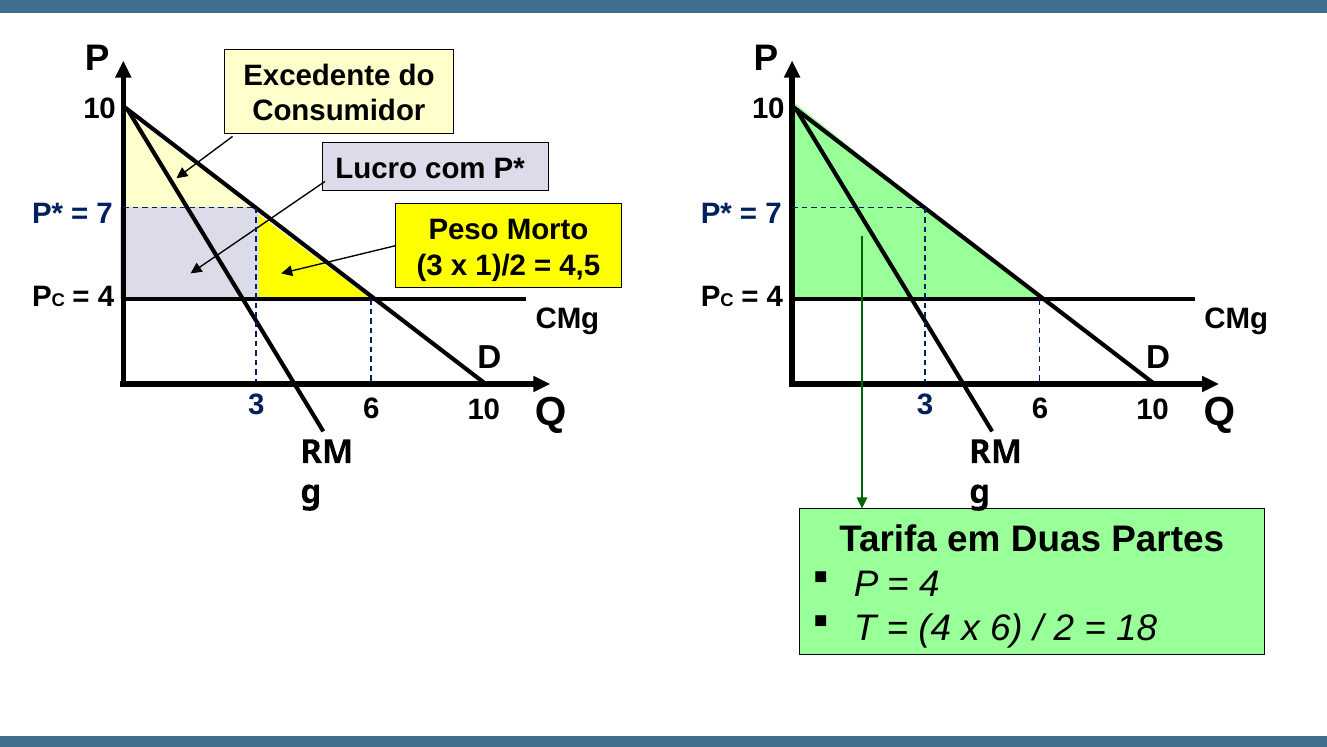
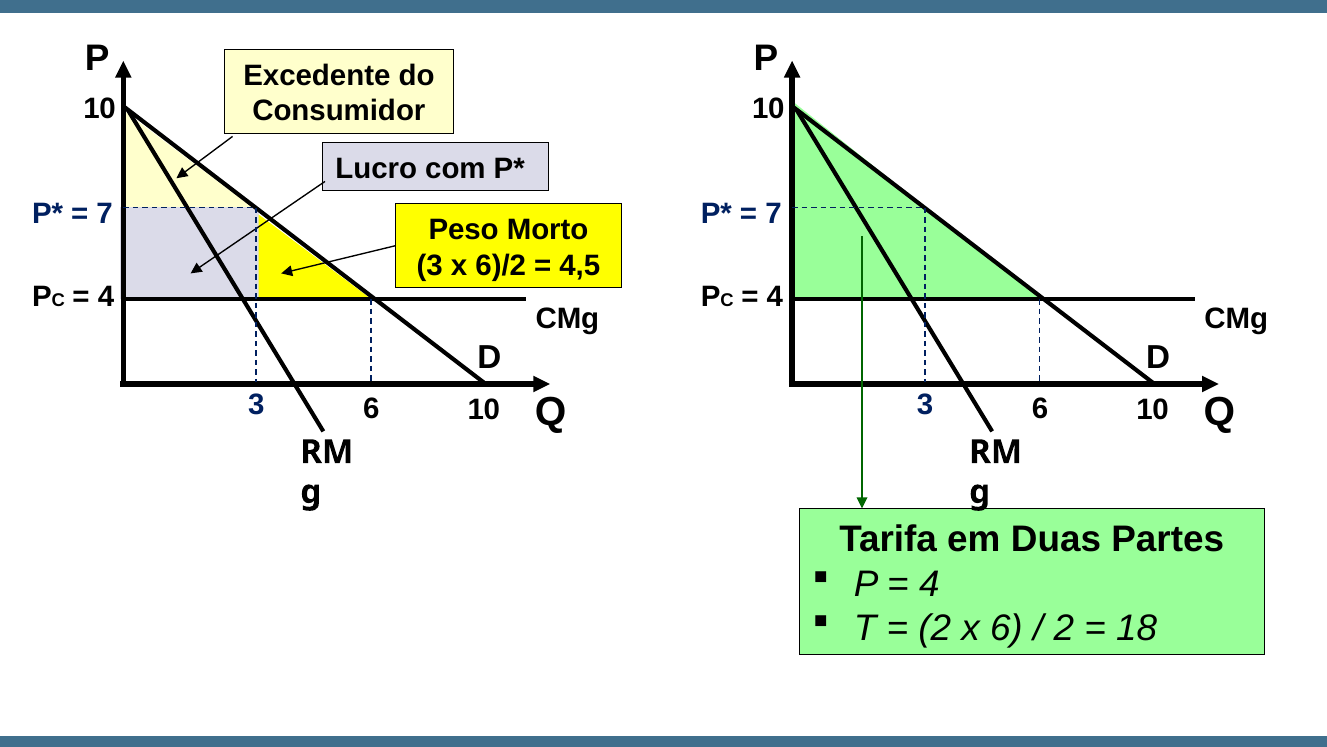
1)/2: 1)/2 -> 6)/2
4 at (935, 628): 4 -> 2
